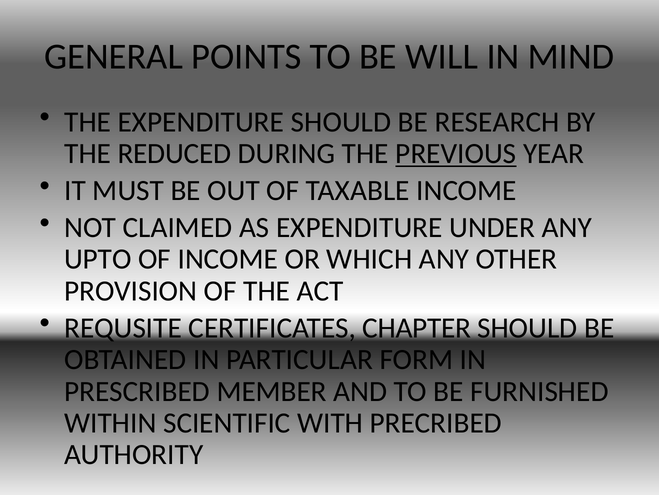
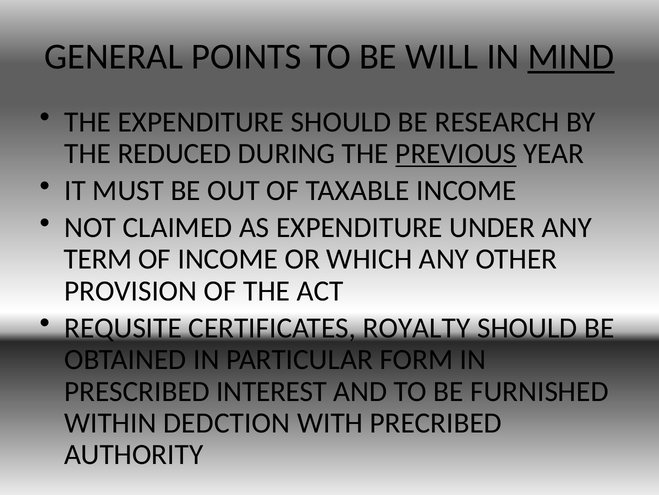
MIND underline: none -> present
UPTO: UPTO -> TERM
CHAPTER: CHAPTER -> ROYALTY
MEMBER: MEMBER -> INTEREST
SCIENTIFIC: SCIENTIFIC -> DEDCTION
